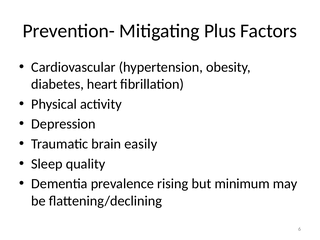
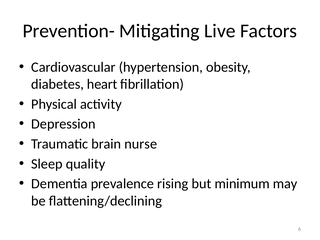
Plus: Plus -> Live
easily: easily -> nurse
